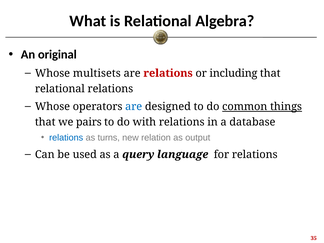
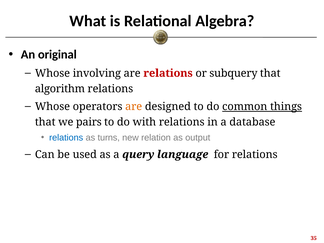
multisets: multisets -> involving
including: including -> subquery
relational at (60, 89): relational -> algorithm
are at (134, 106) colour: blue -> orange
